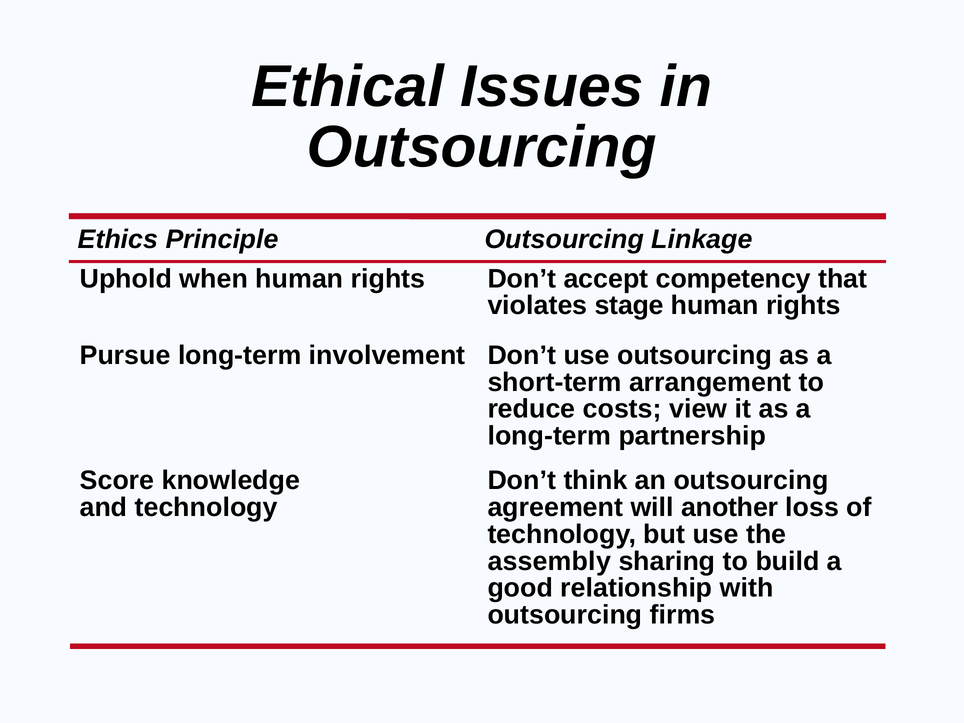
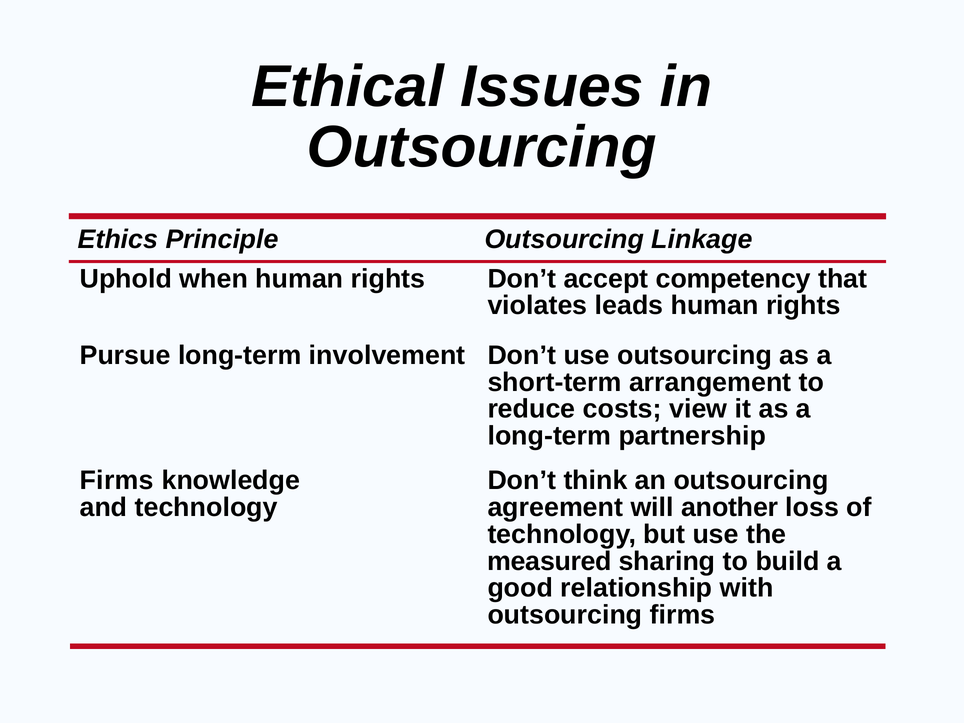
stage: stage -> leads
Score at (117, 481): Score -> Firms
assembly: assembly -> measured
